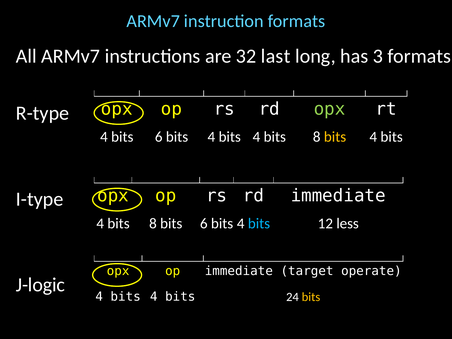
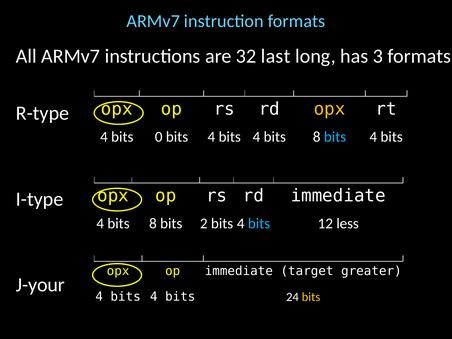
opx at (330, 109) colour: light green -> yellow
4 bits 6: 6 -> 0
bits at (335, 137) colour: yellow -> light blue
8 bits 6: 6 -> 2
operate: operate -> greater
J-logic: J-logic -> J-your
